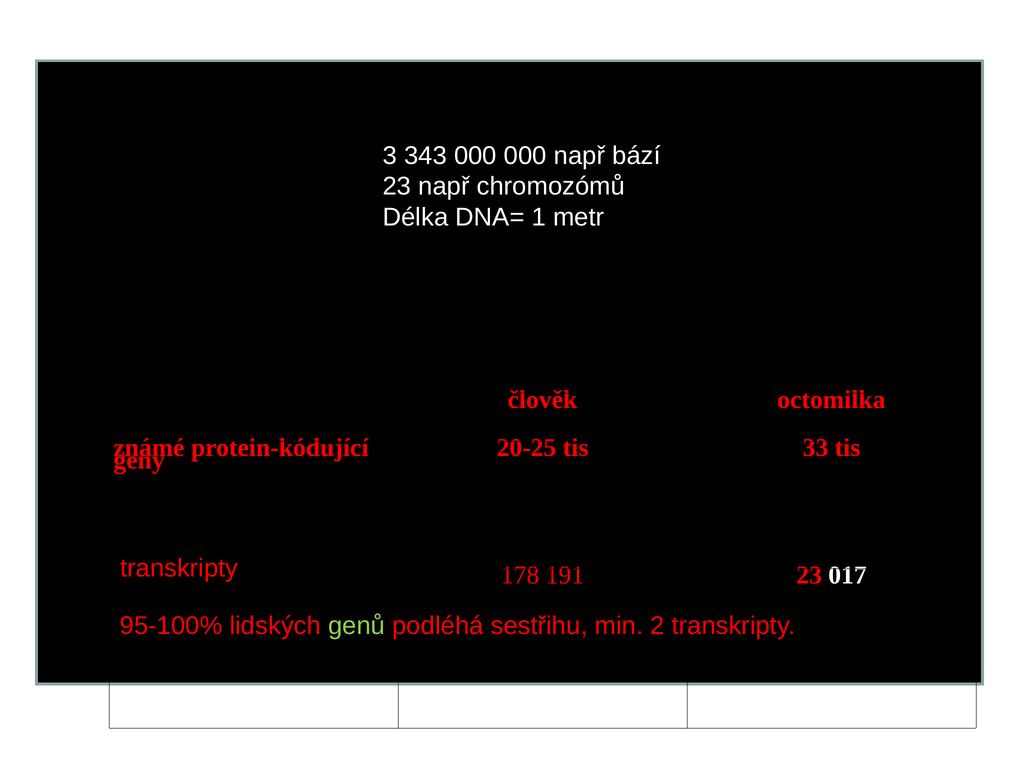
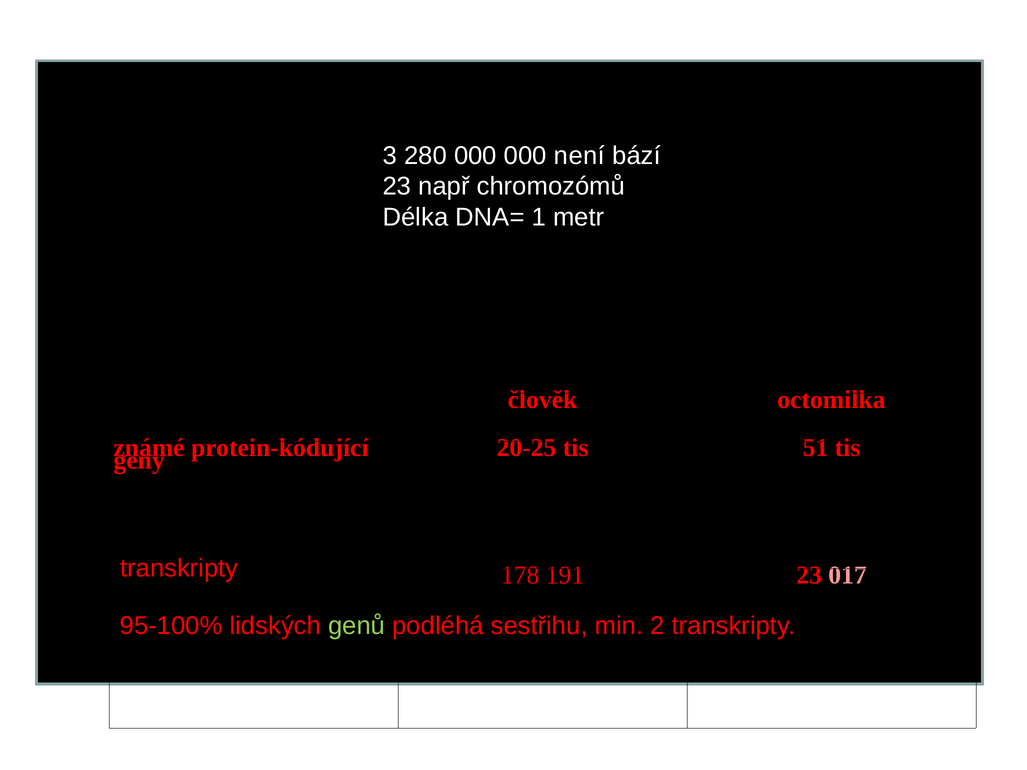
343: 343 -> 280
000 např: např -> není
33: 33 -> 51
017 colour: white -> pink
